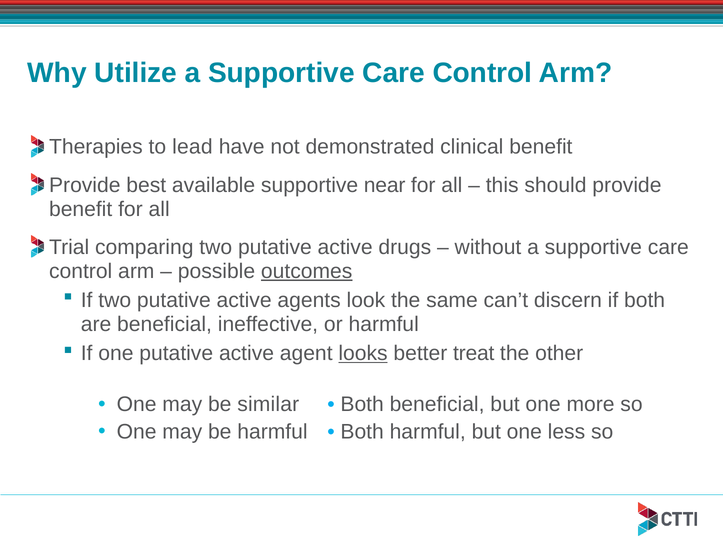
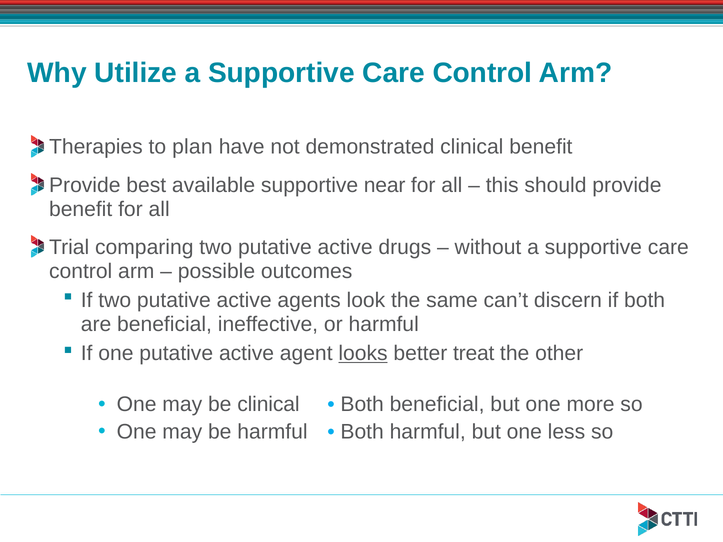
lead: lead -> plan
outcomes underline: present -> none
be similar: similar -> clinical
